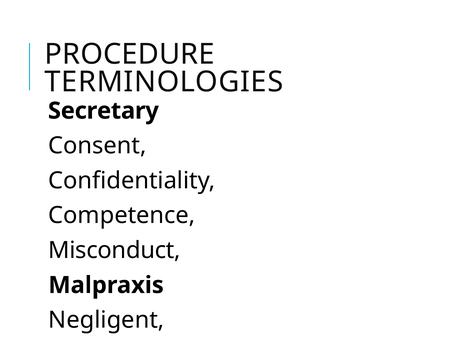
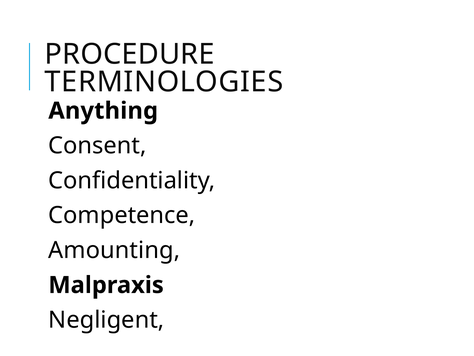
Secretary: Secretary -> Anything
Misconduct: Misconduct -> Amounting
